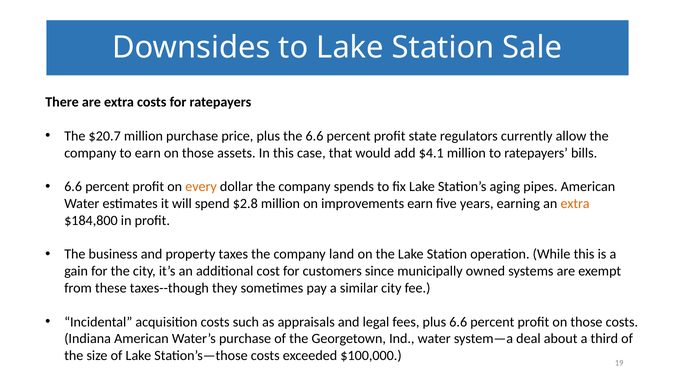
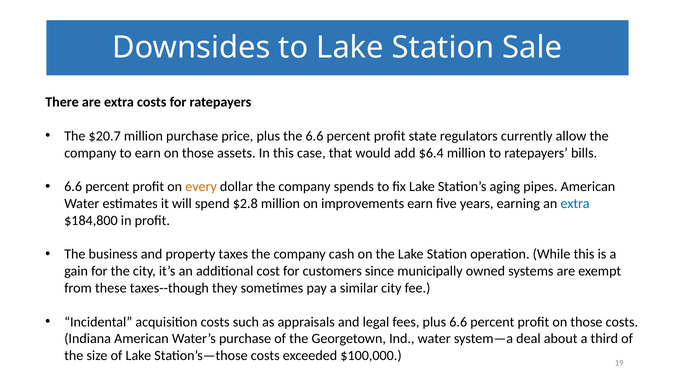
$4.1: $4.1 -> $6.4
extra at (575, 203) colour: orange -> blue
land: land -> cash
